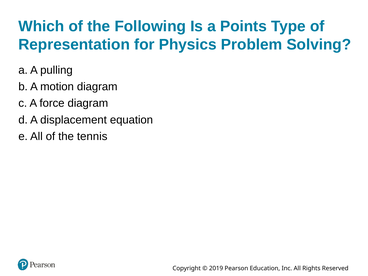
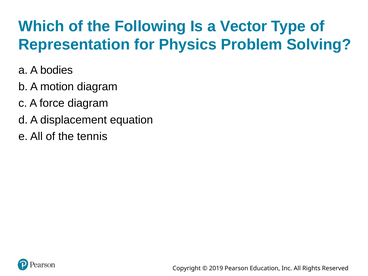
Points: Points -> Vector
pulling: pulling -> bodies
